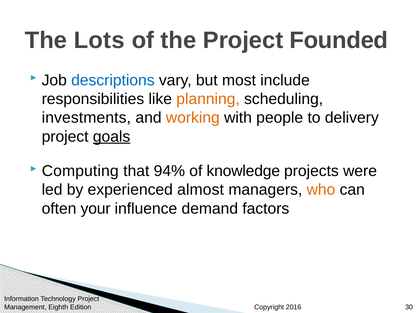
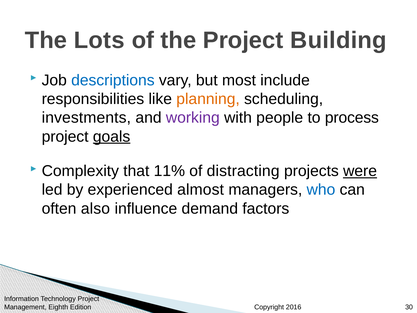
Founded: Founded -> Building
working colour: orange -> purple
delivery: delivery -> process
Computing: Computing -> Complexity
94%: 94% -> 11%
knowledge: knowledge -> distracting
were underline: none -> present
who colour: orange -> blue
your: your -> also
